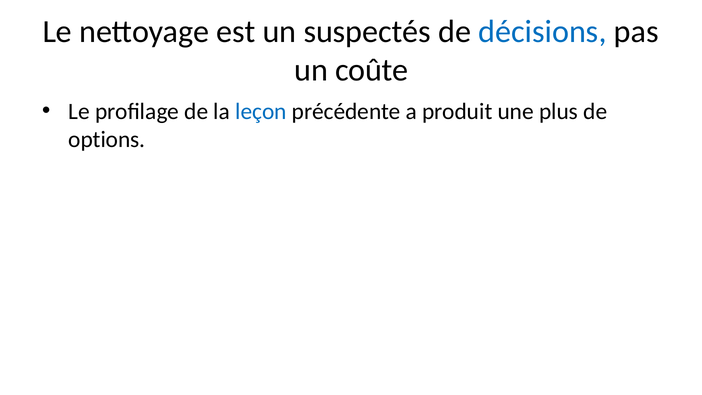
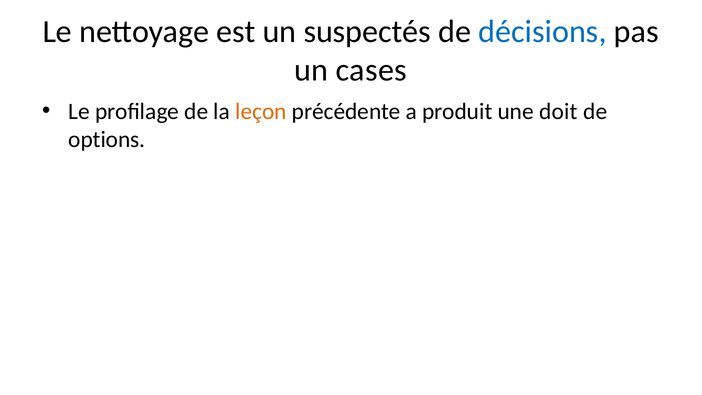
coûte: coûte -> cases
leçon colour: blue -> orange
plus: plus -> doit
